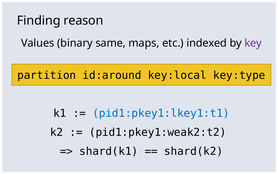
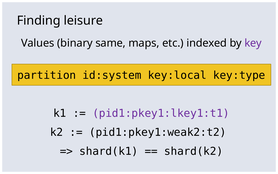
reason: reason -> leisure
id:around: id:around -> id:system
pid1:pkey1:lkey1:t1 colour: blue -> purple
